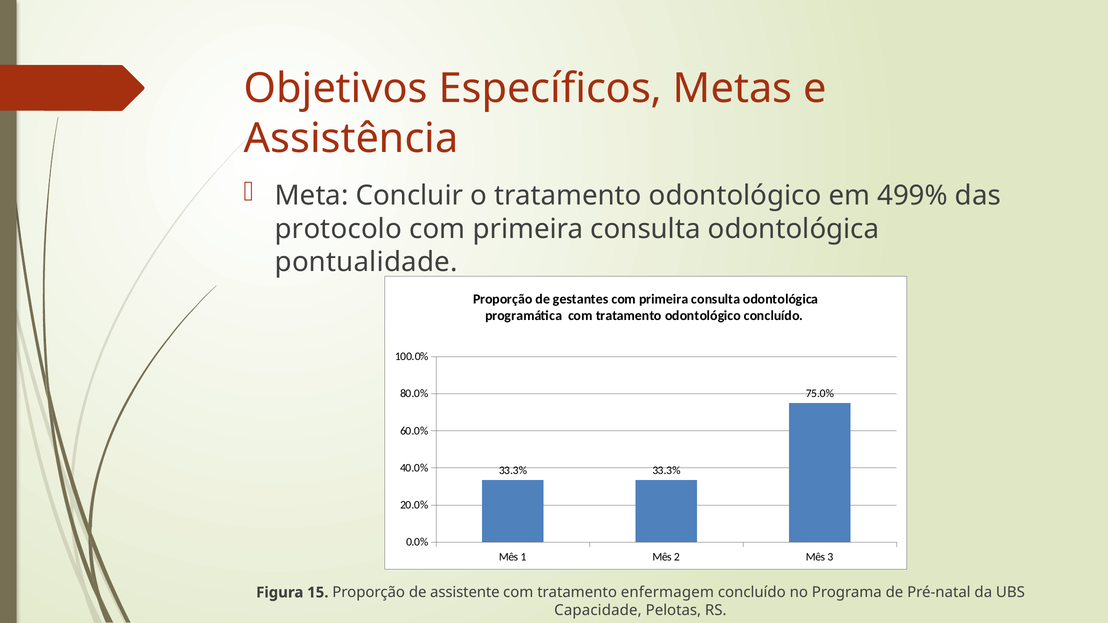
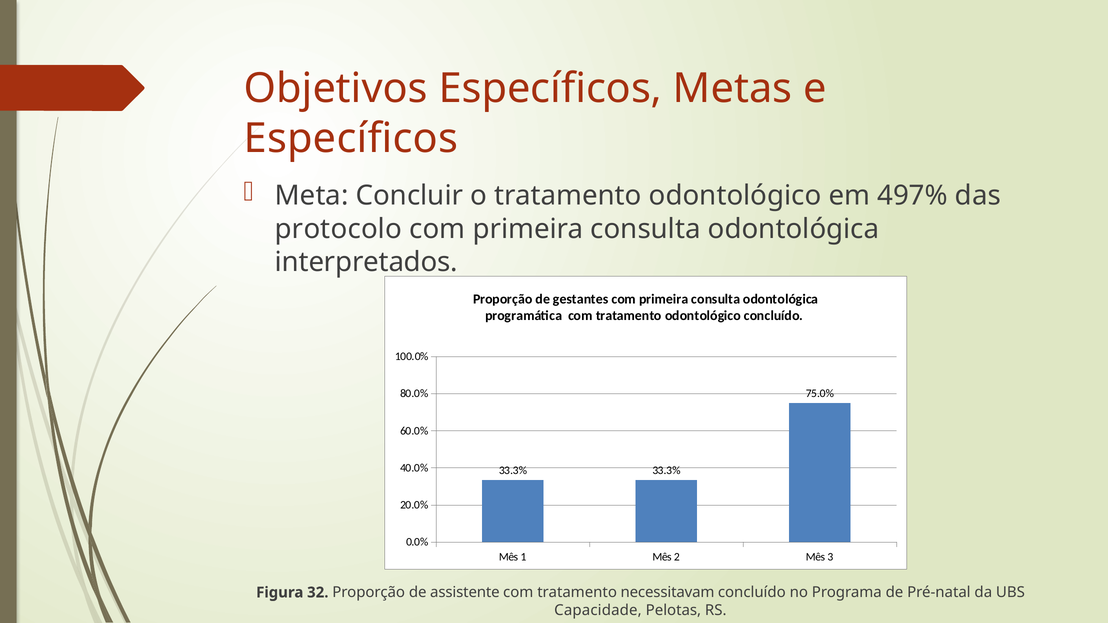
Assistência at (351, 139): Assistência -> Específicos
499%: 499% -> 497%
pontualidade: pontualidade -> interpretados
15: 15 -> 32
enfermagem: enfermagem -> necessitavam
